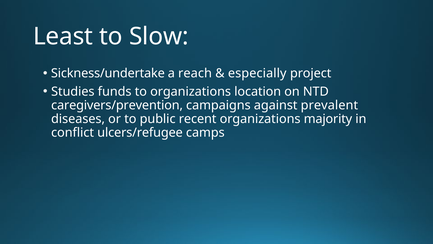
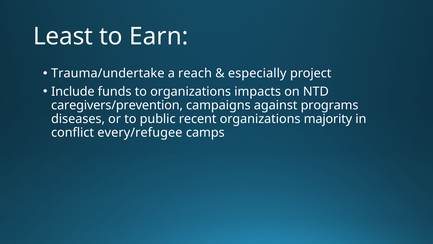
Slow: Slow -> Earn
Sickness/undertake: Sickness/undertake -> Trauma/undertake
Studies: Studies -> Include
location: location -> impacts
prevalent: prevalent -> programs
ulcers/refugee: ulcers/refugee -> every/refugee
